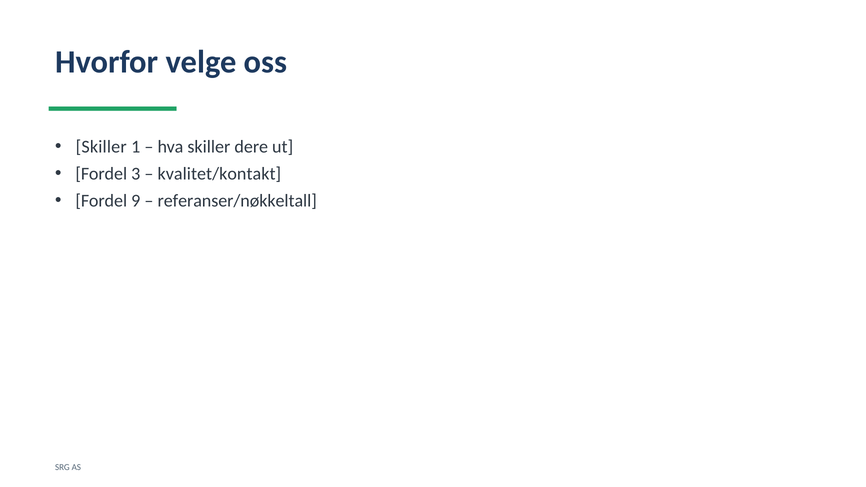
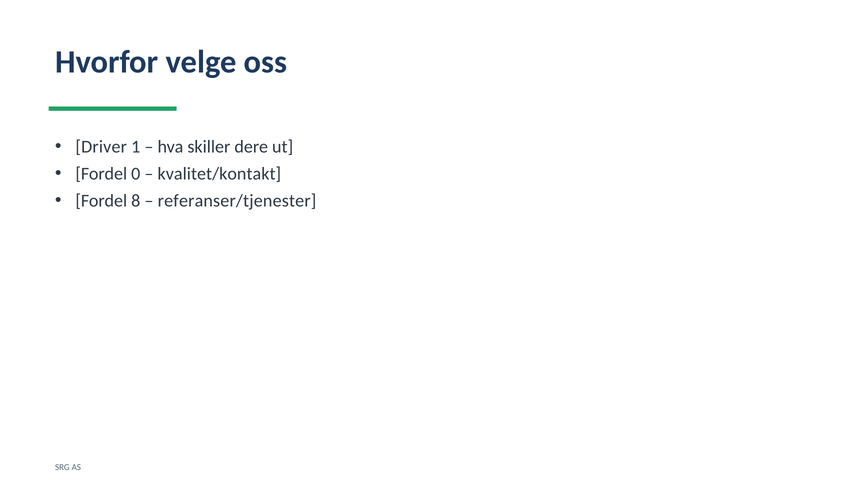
Skiller at (101, 147): Skiller -> Driver
3: 3 -> 0
9: 9 -> 8
referanser/nøkkeltall: referanser/nøkkeltall -> referanser/tjenester
